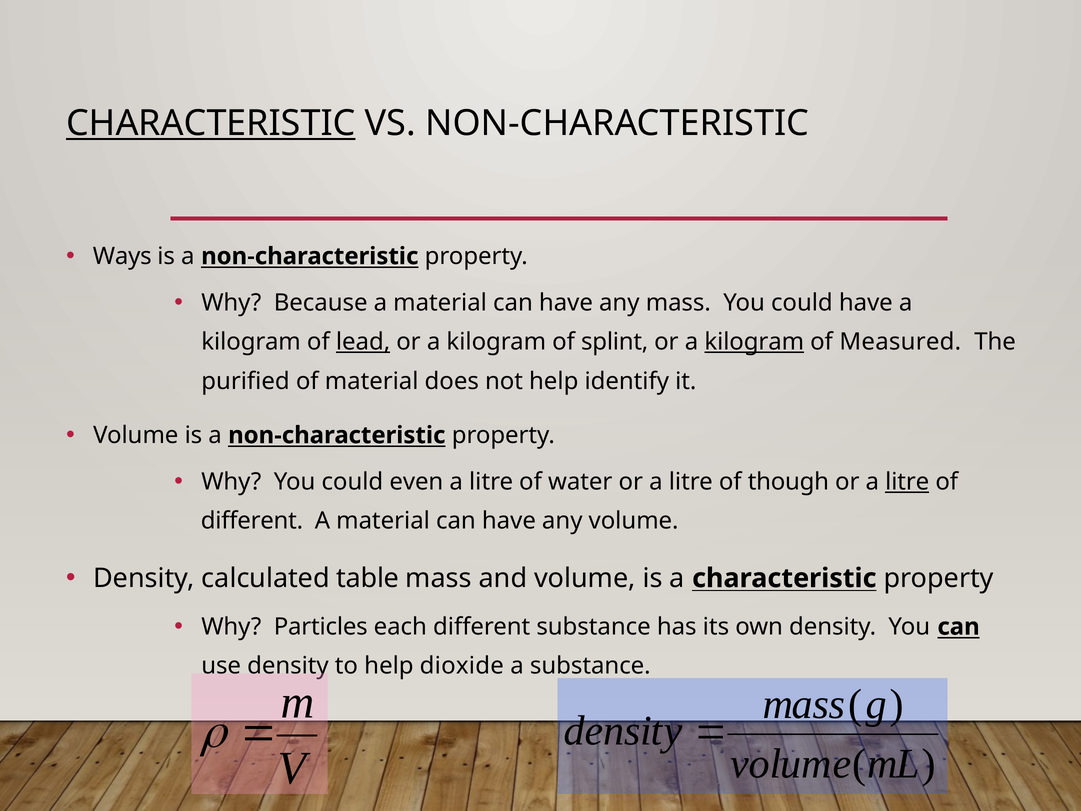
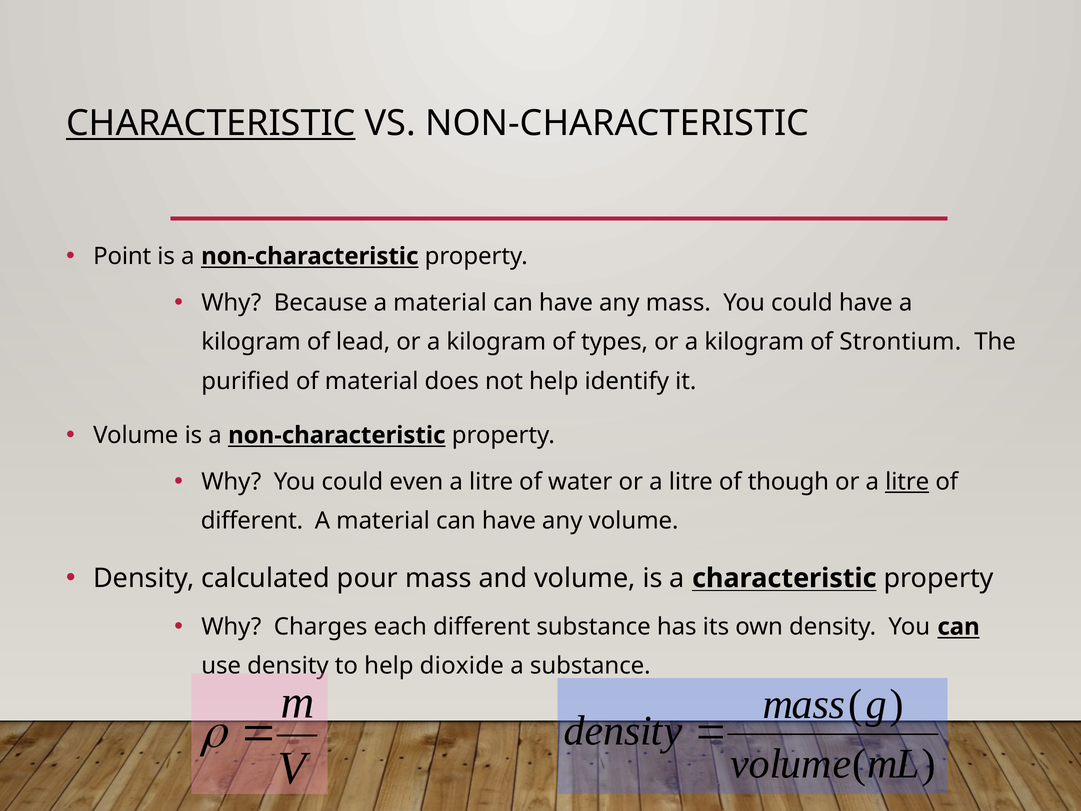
Ways: Ways -> Point
lead underline: present -> none
splint: splint -> types
kilogram at (754, 342) underline: present -> none
Measured: Measured -> Strontium
table: table -> pour
Particles: Particles -> Charges
